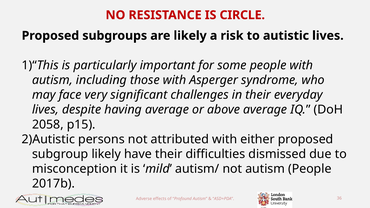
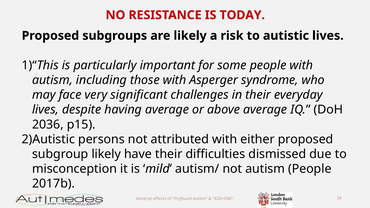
CIRCLE: CIRCLE -> TODAY
2058: 2058 -> 2036
